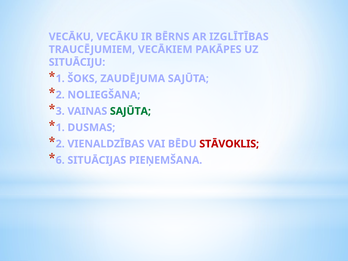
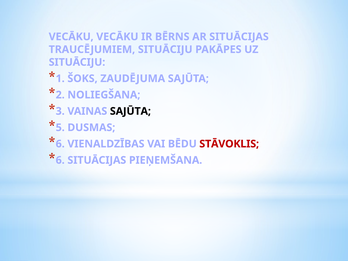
AR IZGLĪTĪBAS: IZGLĪTĪBAS -> SITUĀCIJAS
TRAUCĒJUMIEM VECĀKIEM: VECĀKIEM -> SITUĀCIJU
SAJŪTA at (130, 111) colour: green -> black
1 at (60, 128): 1 -> 5
2 at (60, 144): 2 -> 6
